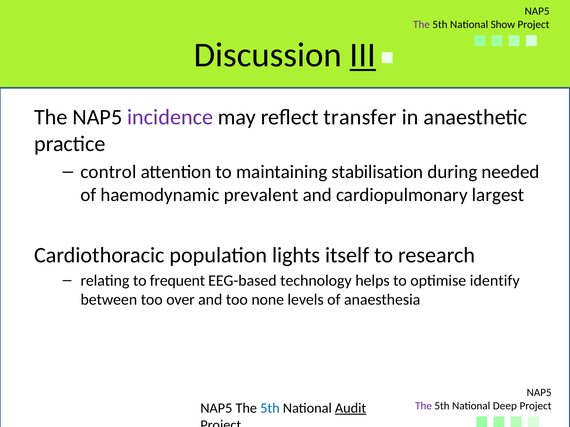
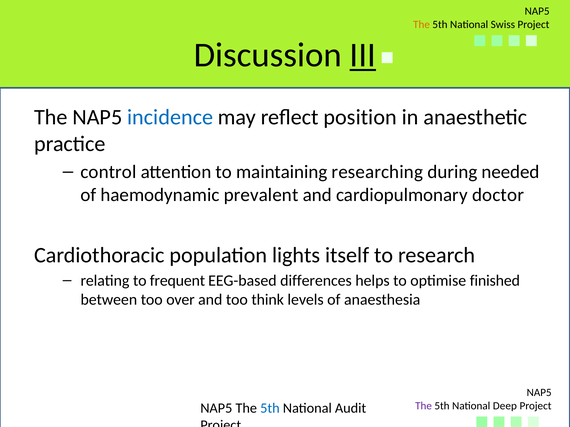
The at (421, 24) colour: purple -> orange
Show: Show -> Swiss
incidence colour: purple -> blue
transfer: transfer -> position
stabilisation: stabilisation -> researching
largest: largest -> doctor
technology: technology -> differences
identify: identify -> finished
none: none -> think
Audit underline: present -> none
